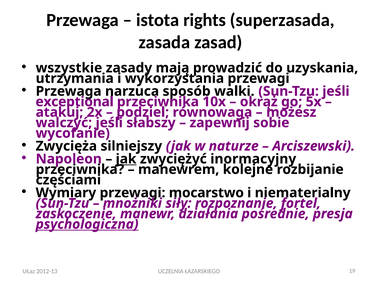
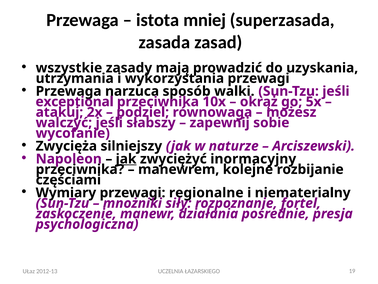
rights: rights -> mniej
mocarstwo: mocarstwo -> regionalne
psychologiczna underline: present -> none
